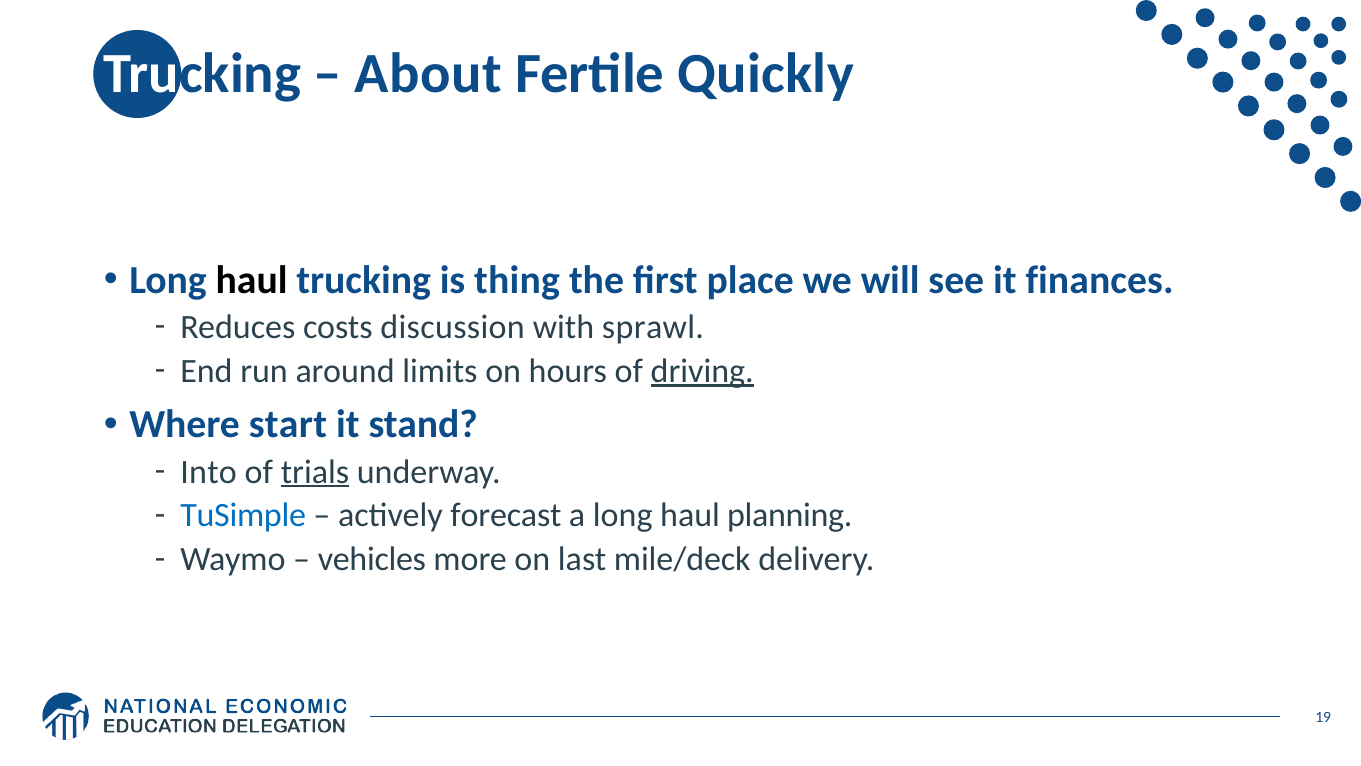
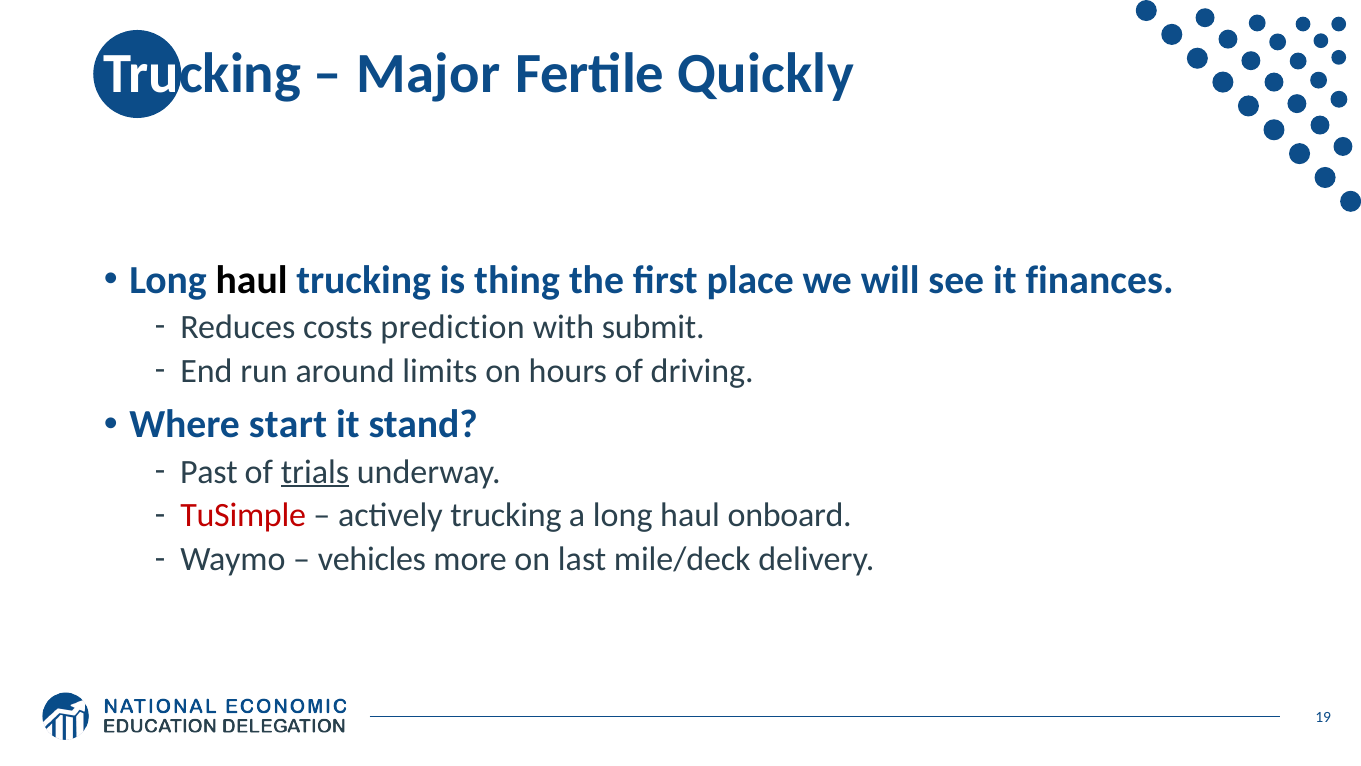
About: About -> Major
discussion: discussion -> prediction
sprawl: sprawl -> submit
driving underline: present -> none
Into: Into -> Past
TuSimple colour: blue -> red
actively forecast: forecast -> trucking
planning: planning -> onboard
